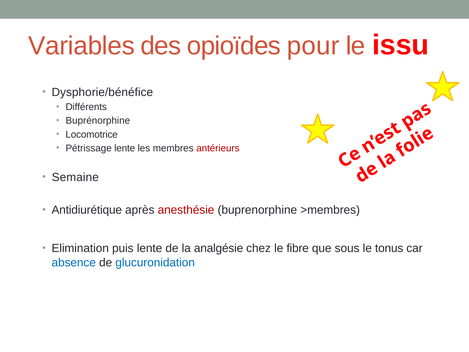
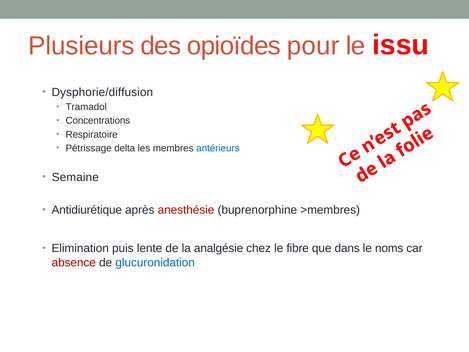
Variables: Variables -> Plusieurs
Dysphorie/bénéfice: Dysphorie/bénéfice -> Dysphorie/diffusion
Différents: Différents -> Tramadol
Buprénorphine: Buprénorphine -> Concentrations
Locomotrice: Locomotrice -> Respiratoire
Pétrissage lente: lente -> delta
antérieurs colour: red -> blue
sous: sous -> dans
tonus: tonus -> noms
absence colour: blue -> red
